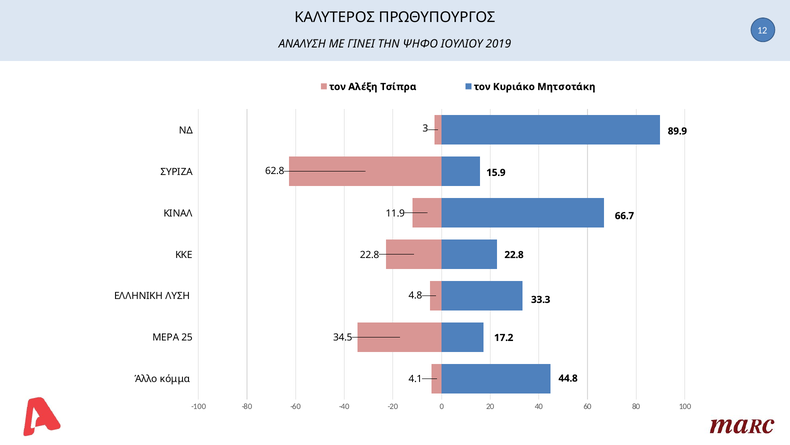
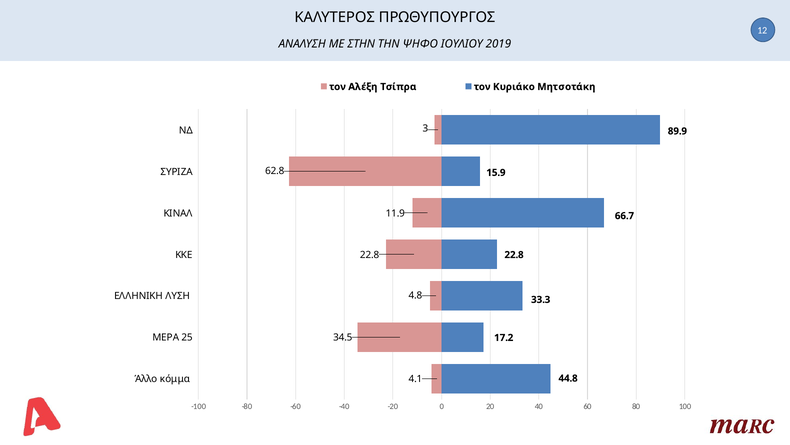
ΓΙΝΕΙ: ΓΙΝΕΙ -> ΣΤΗΝ
